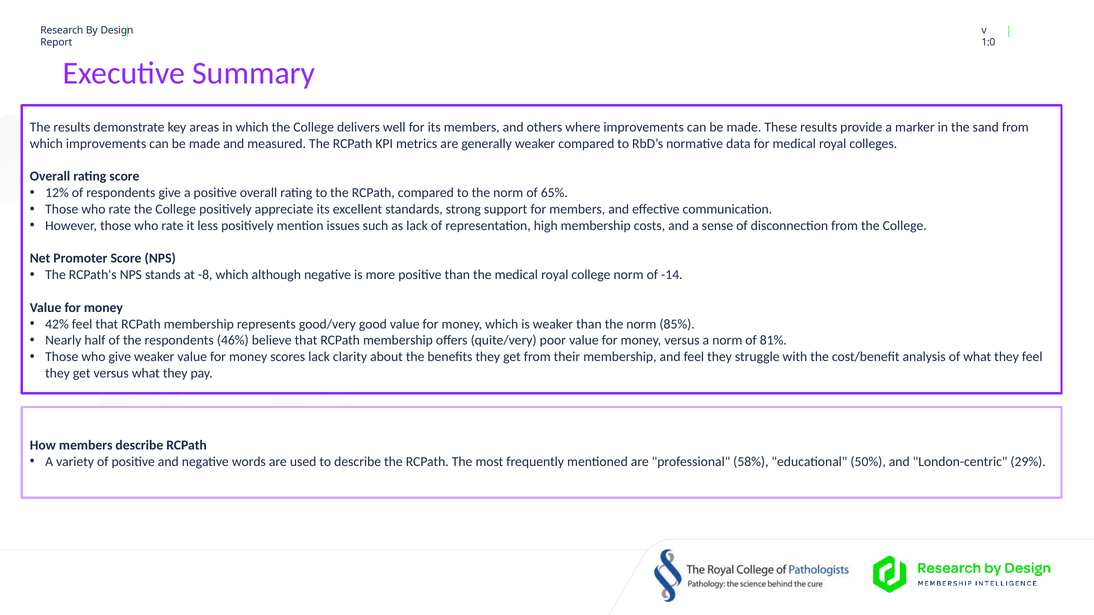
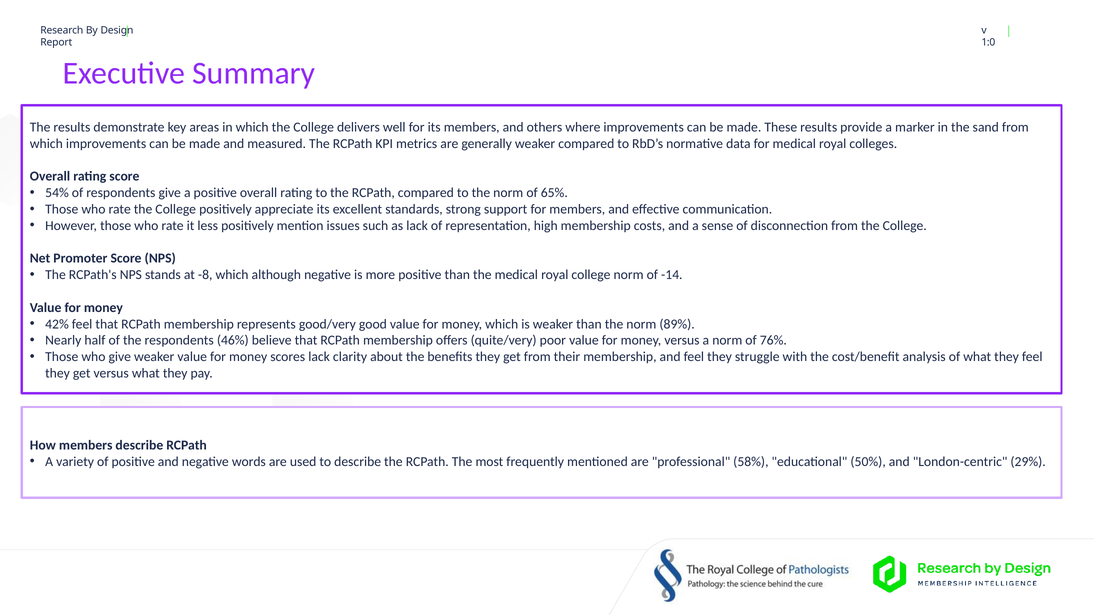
12%: 12% -> 54%
85%: 85% -> 89%
81%: 81% -> 76%
